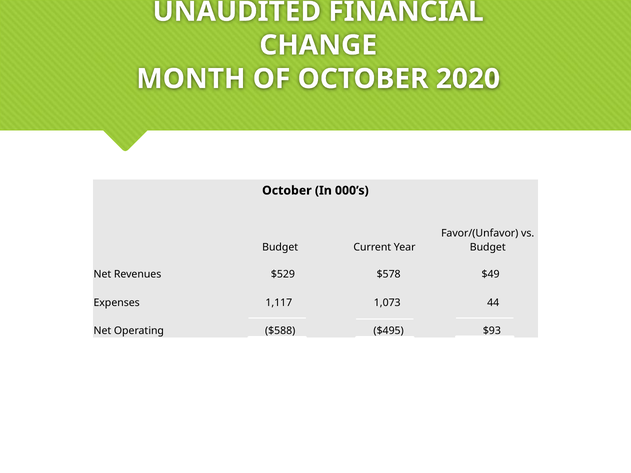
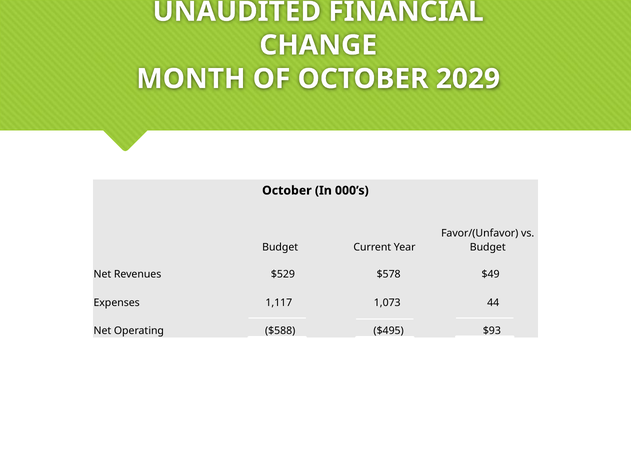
2020: 2020 -> 2029
